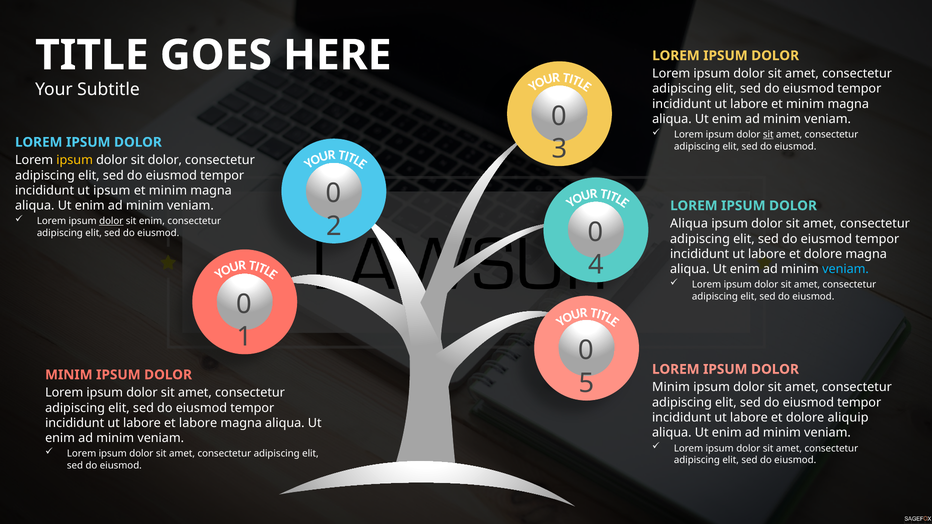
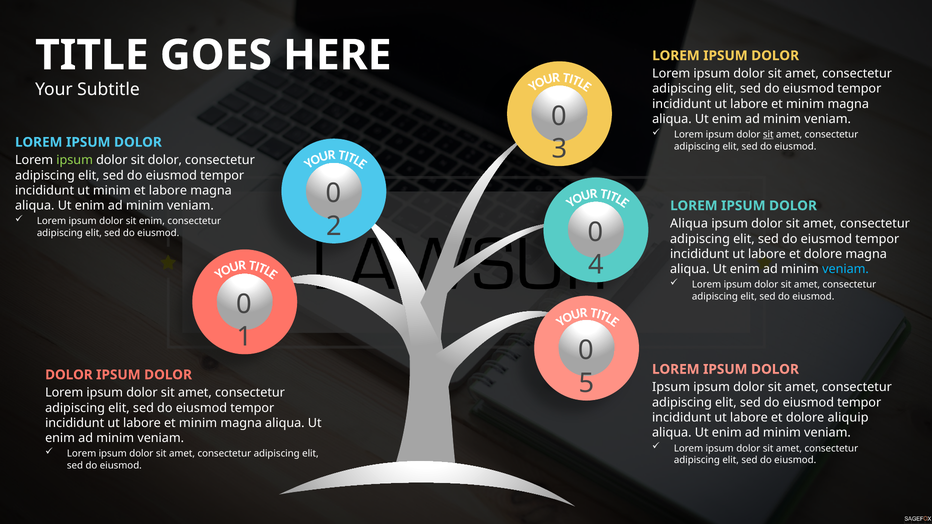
ipsum at (75, 160) colour: yellow -> light green
ut ipsum: ipsum -> minim
minim at (168, 191): minim -> labore
dolor at (111, 221) underline: present -> none
MINIM at (69, 375): MINIM -> DOLOR
Minim at (671, 387): Minim -> Ipsum
labore at (198, 423): labore -> minim
